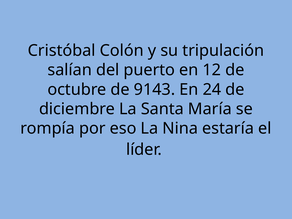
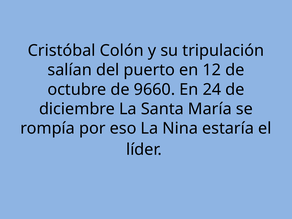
9143: 9143 -> 9660
